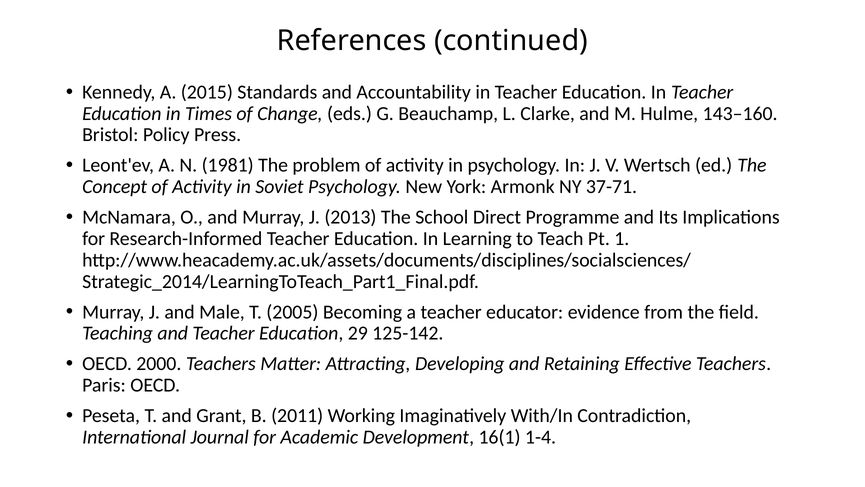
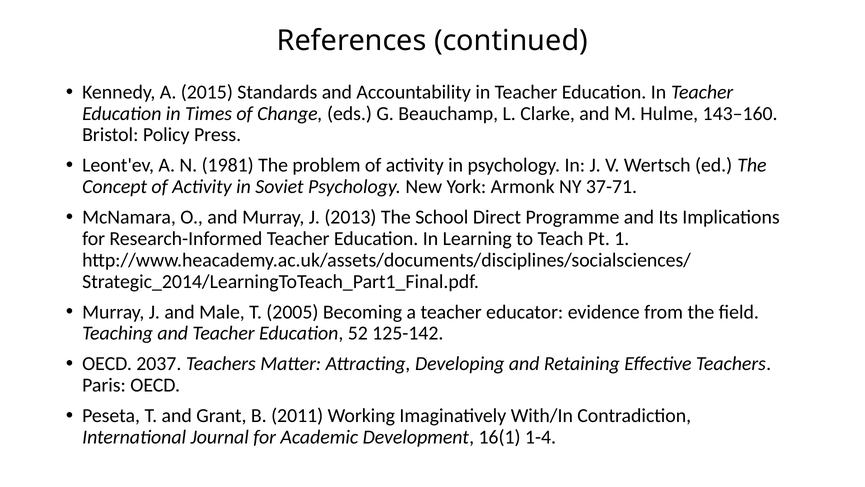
29: 29 -> 52
2000: 2000 -> 2037
